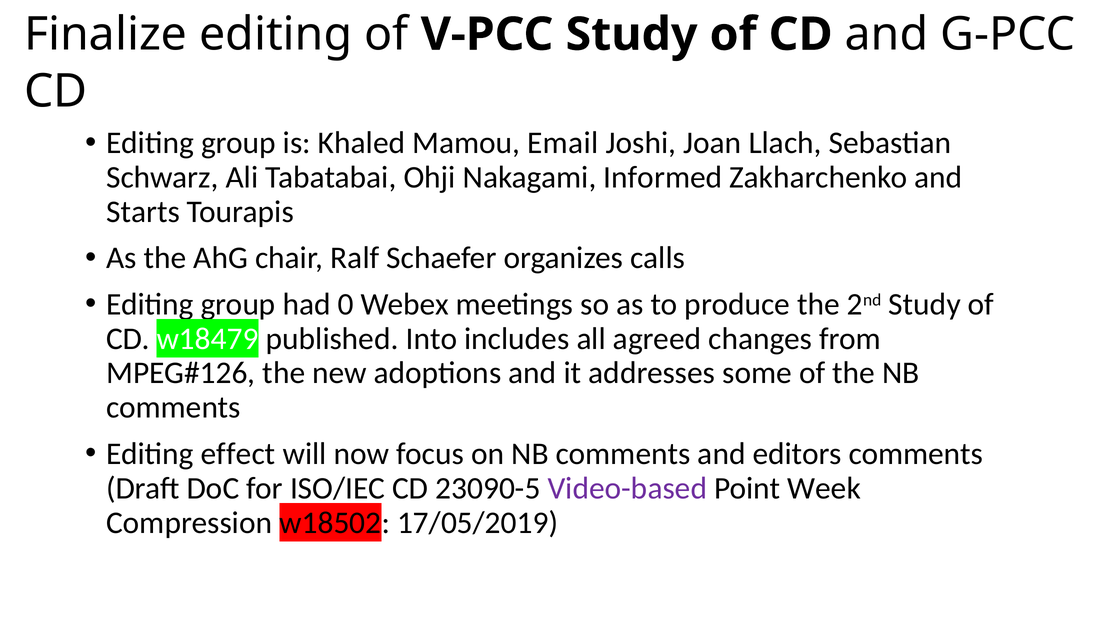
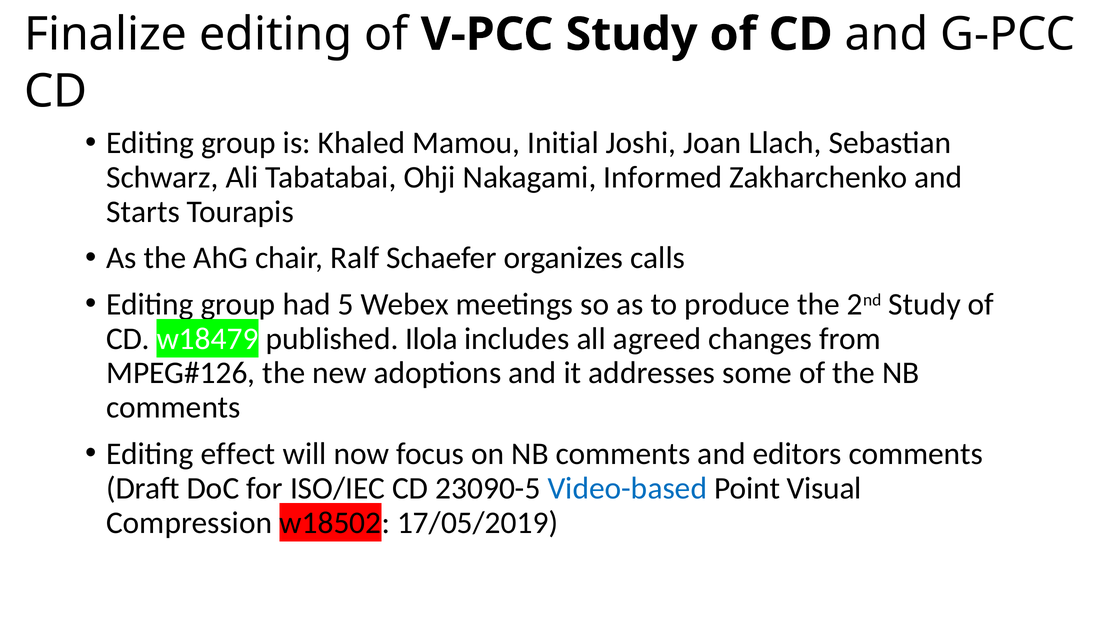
Email: Email -> Initial
0: 0 -> 5
Into: Into -> Ilola
Video-based colour: purple -> blue
Week: Week -> Visual
